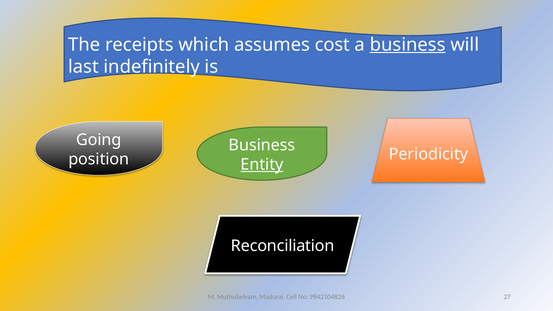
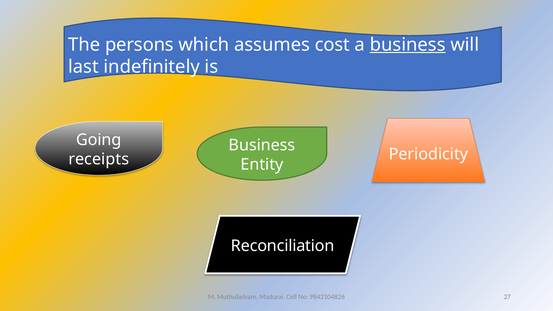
receipts: receipts -> persons
position: position -> receipts
Entity underline: present -> none
